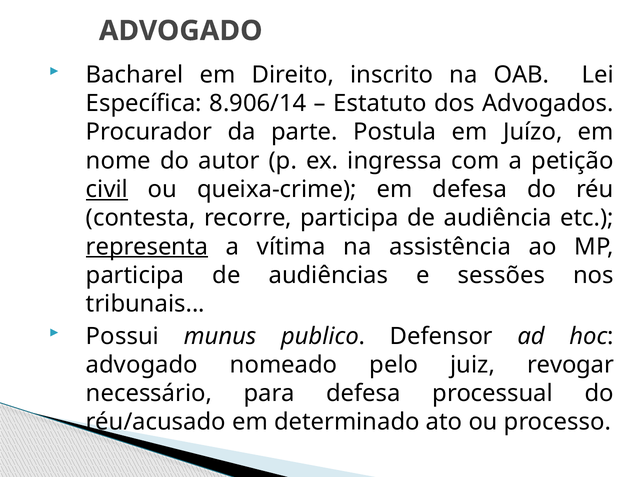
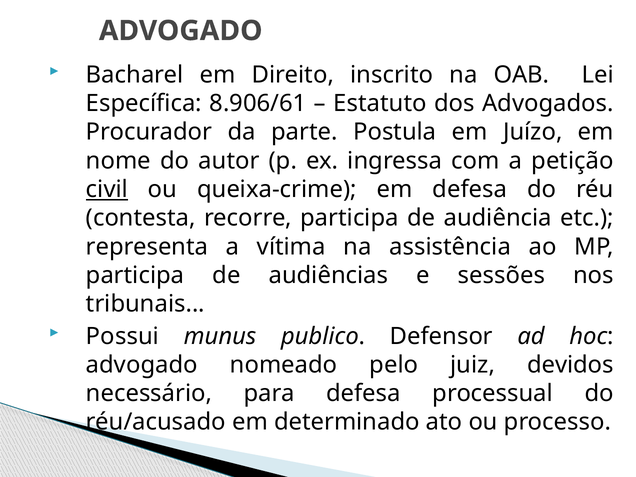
8.906/14: 8.906/14 -> 8.906/61
representa underline: present -> none
revogar: revogar -> devidos
